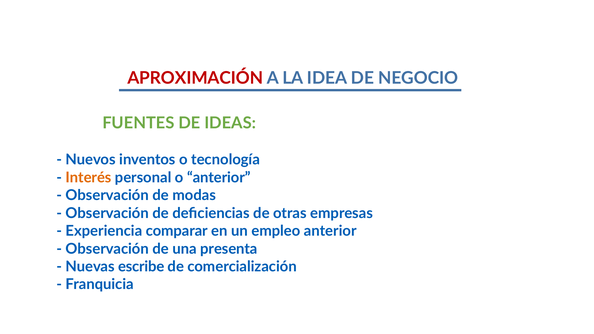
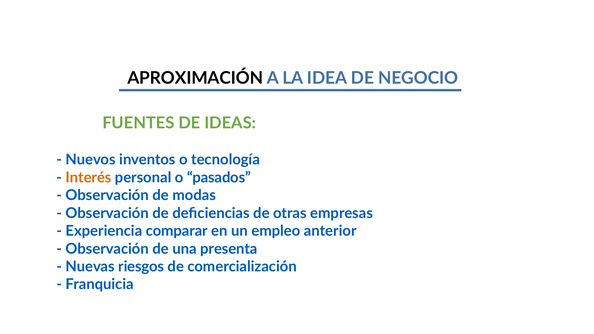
APROXIMACIÓN colour: red -> black
o anterior: anterior -> pasados
escribe: escribe -> riesgos
